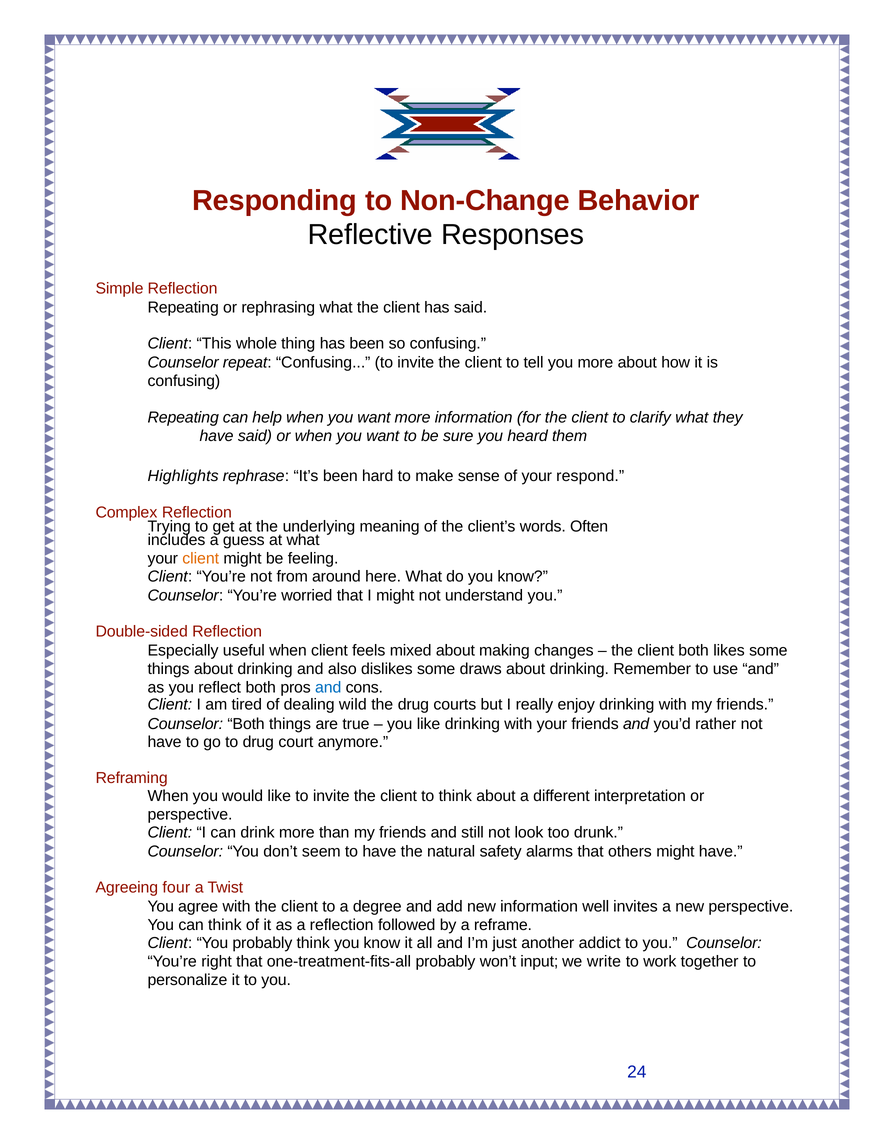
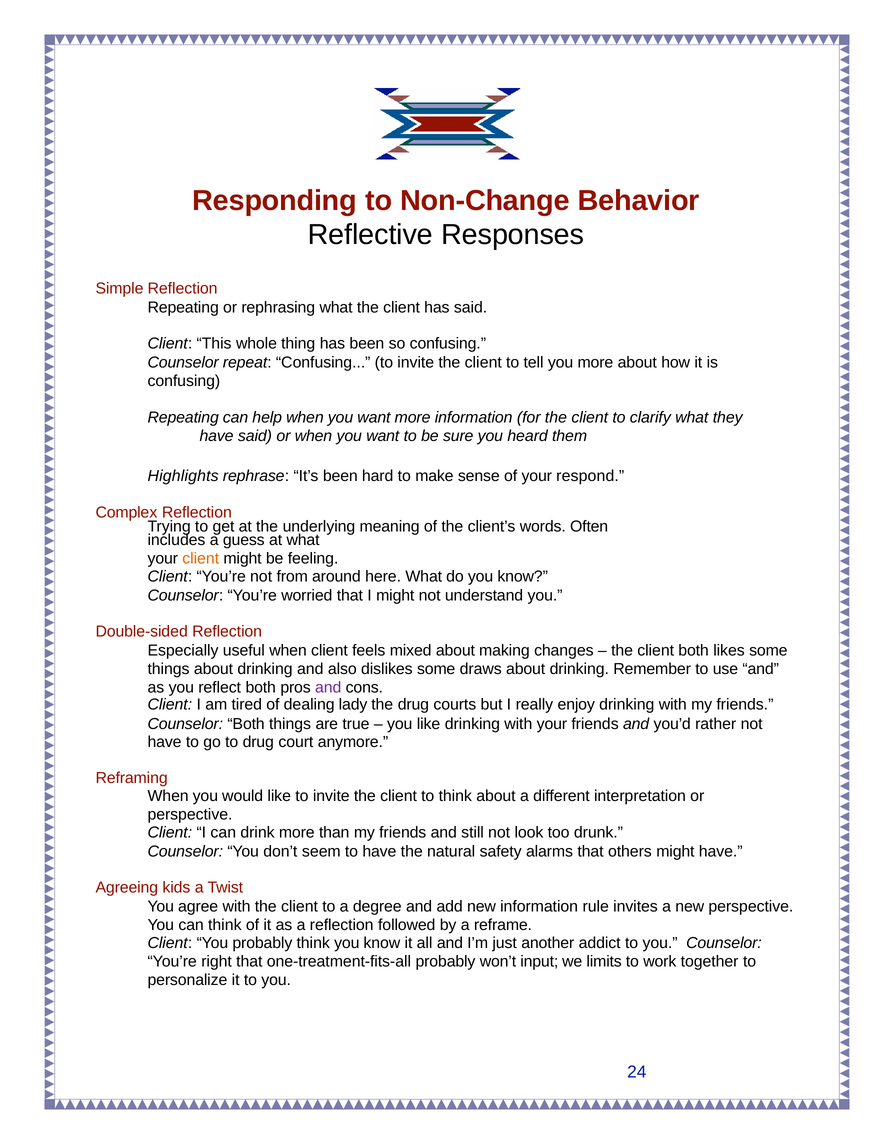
and at (328, 687) colour: blue -> purple
wild: wild -> lady
four: four -> kids
well: well -> rule
write: write -> limits
